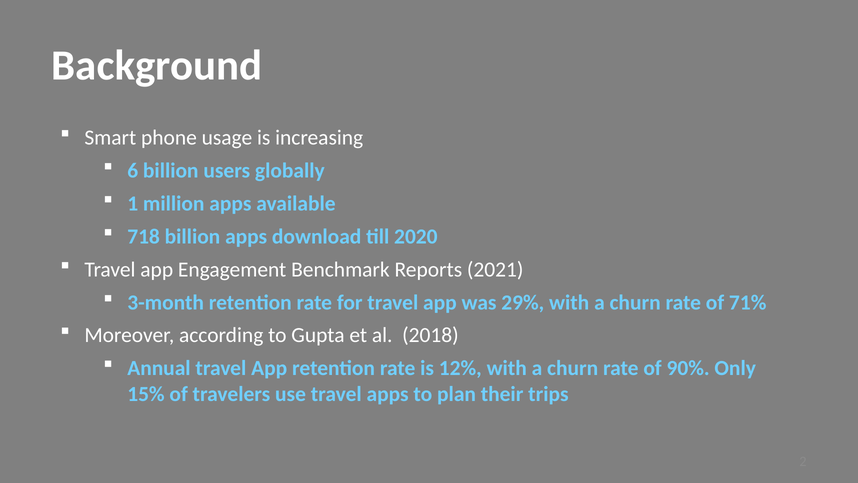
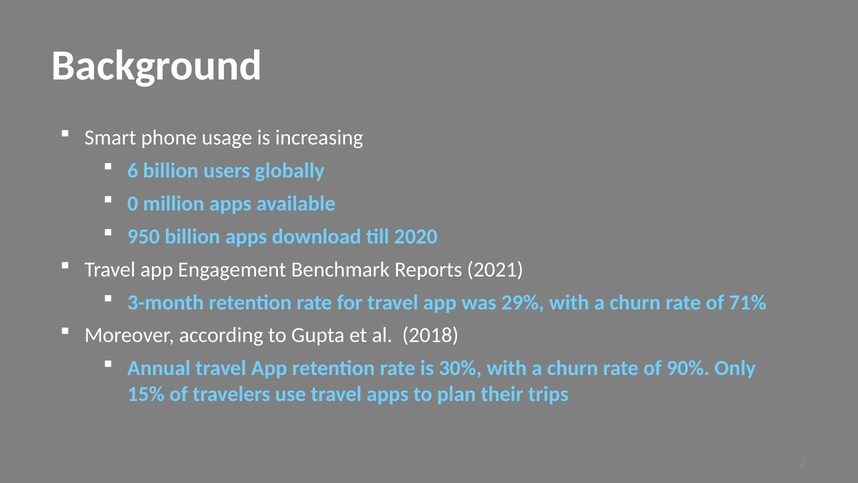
1: 1 -> 0
718: 718 -> 950
12%: 12% -> 30%
